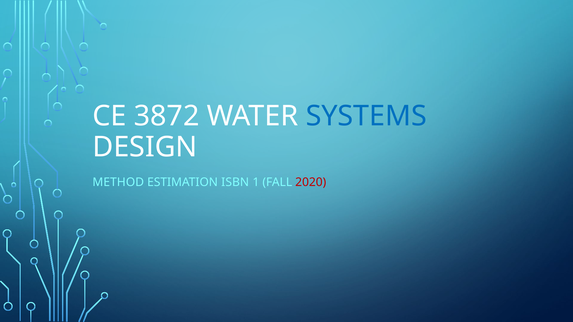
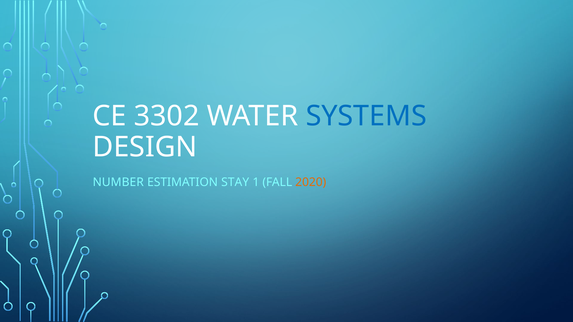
3872: 3872 -> 3302
METHOD: METHOD -> NUMBER
ISBN: ISBN -> STAY
2020 colour: red -> orange
